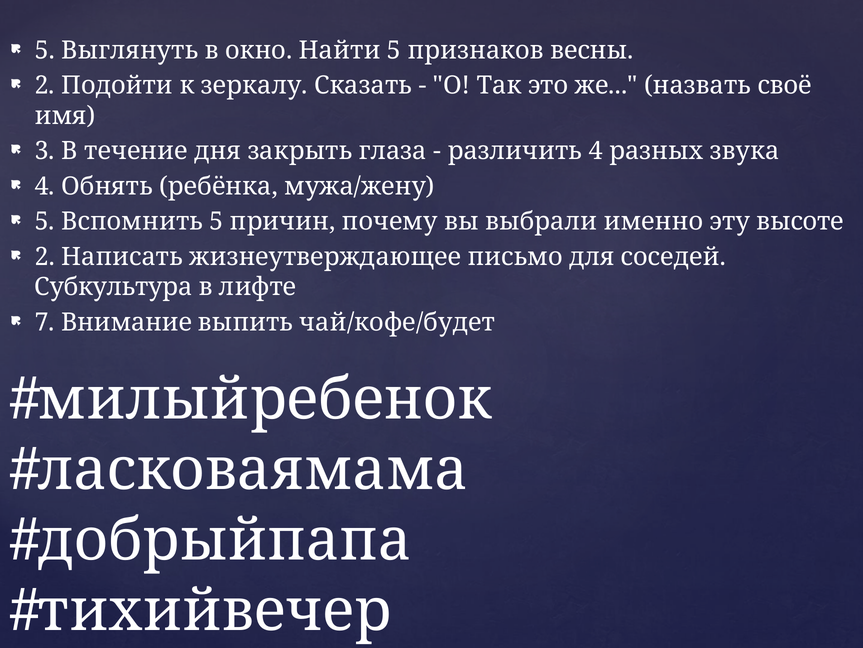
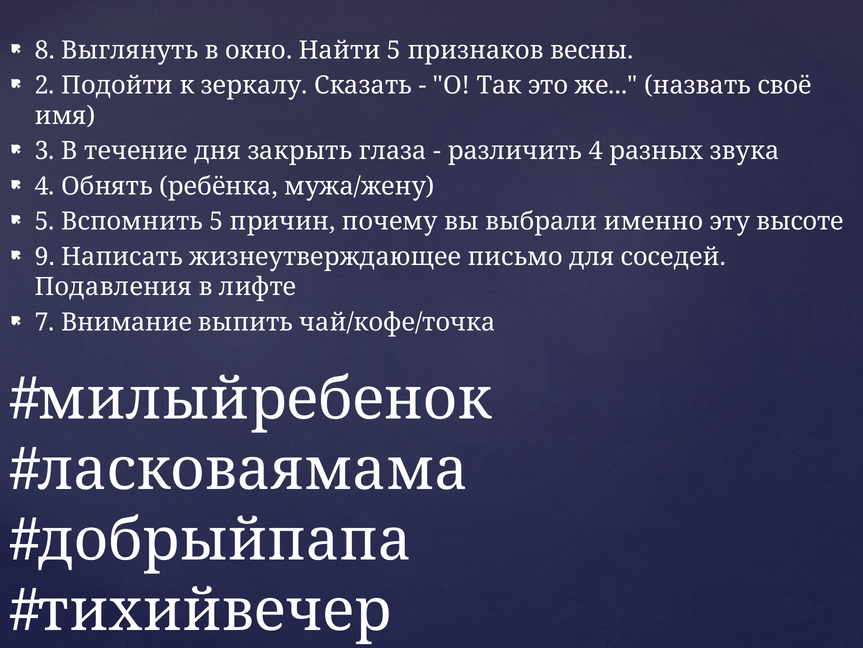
5 at (45, 50): 5 -> 8
2 at (45, 257): 2 -> 9
Субкультура: Субкультура -> Подавления
чай/кофе/будет: чай/кофе/будет -> чай/кофе/точка
